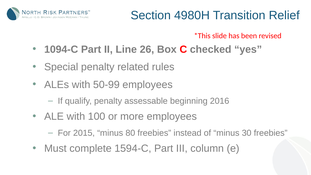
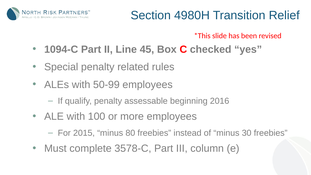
26: 26 -> 45
1594-C: 1594-C -> 3578-C
